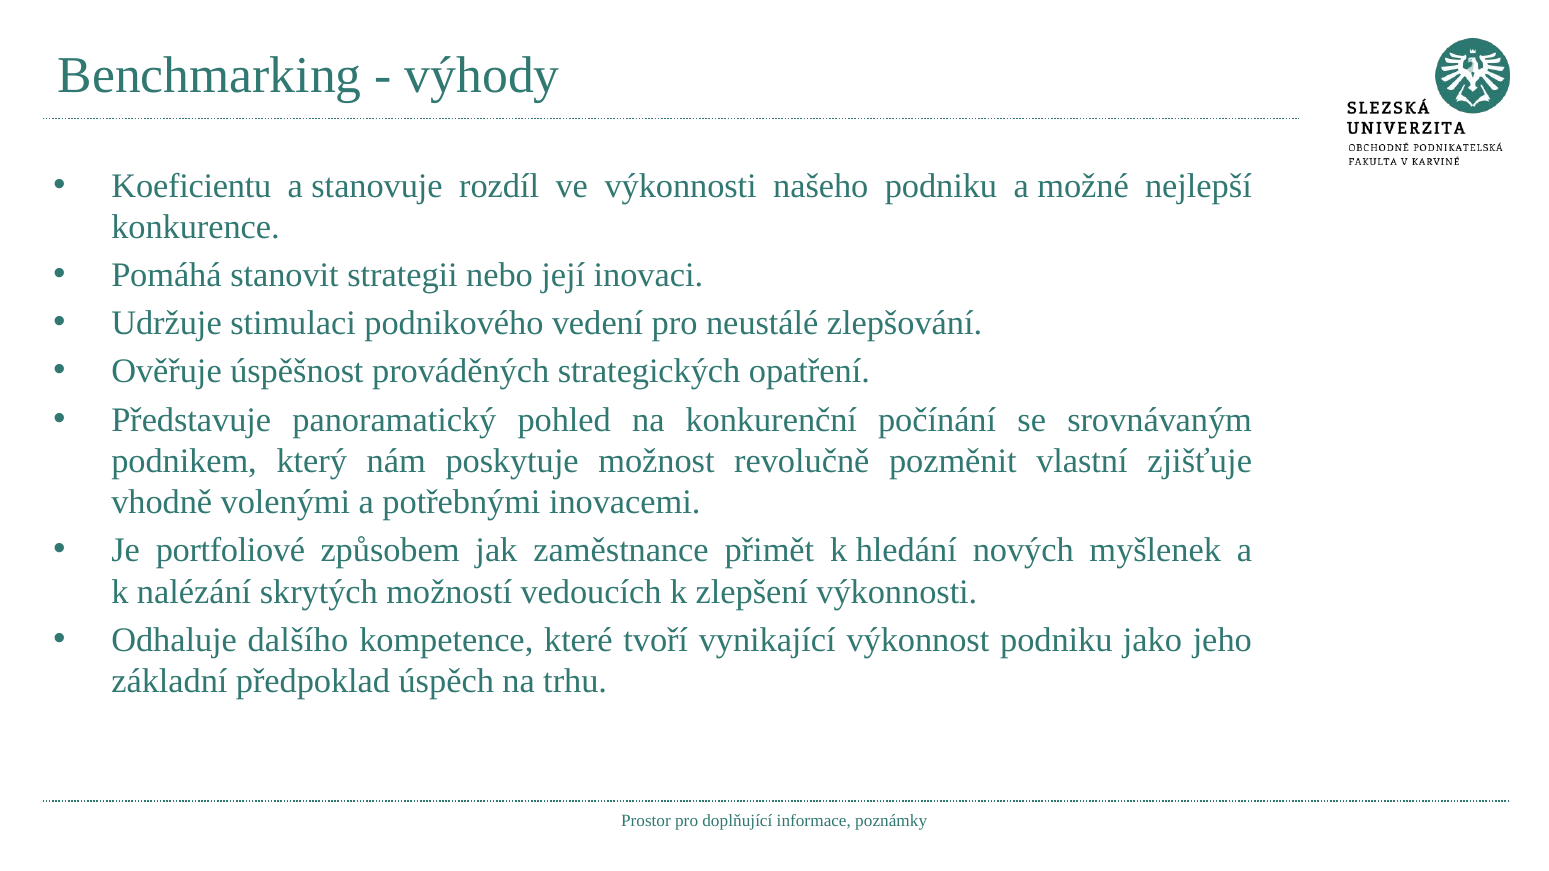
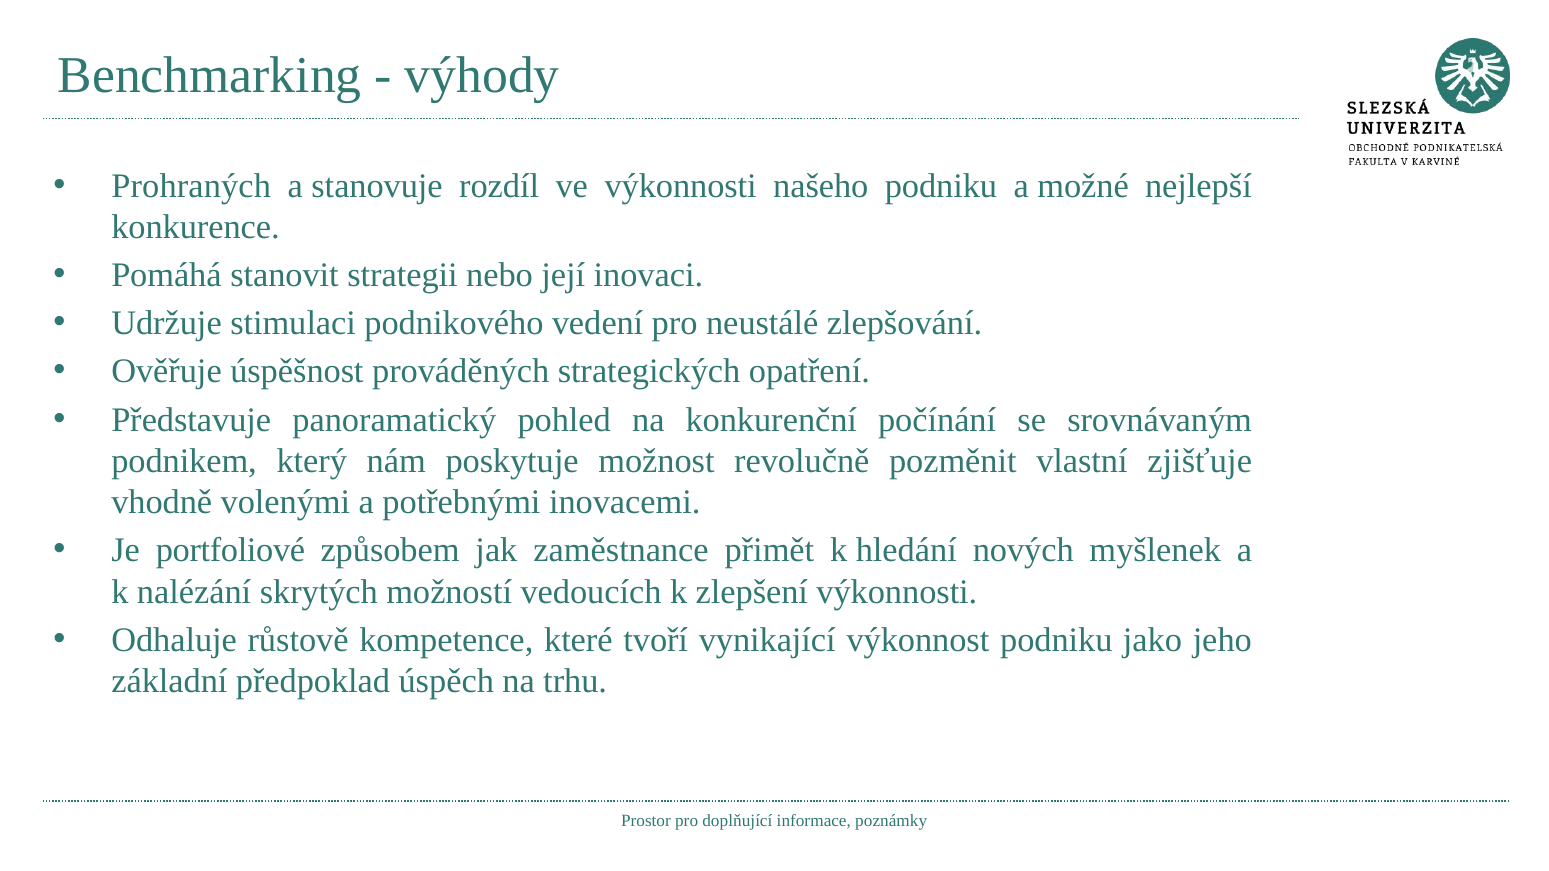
Koeficientu: Koeficientu -> Prohraných
dalšího: dalšího -> růstově
